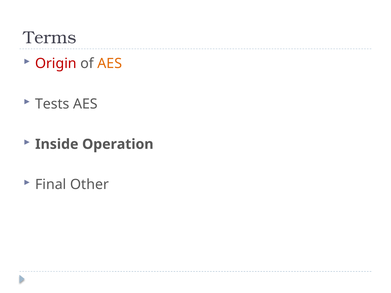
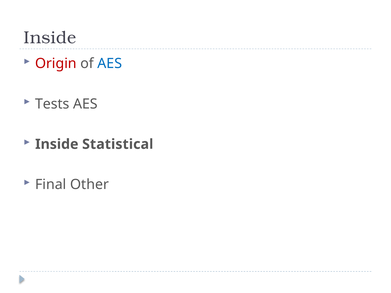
Terms at (50, 38): Terms -> Inside
AES at (110, 64) colour: orange -> blue
Operation: Operation -> Statistical
